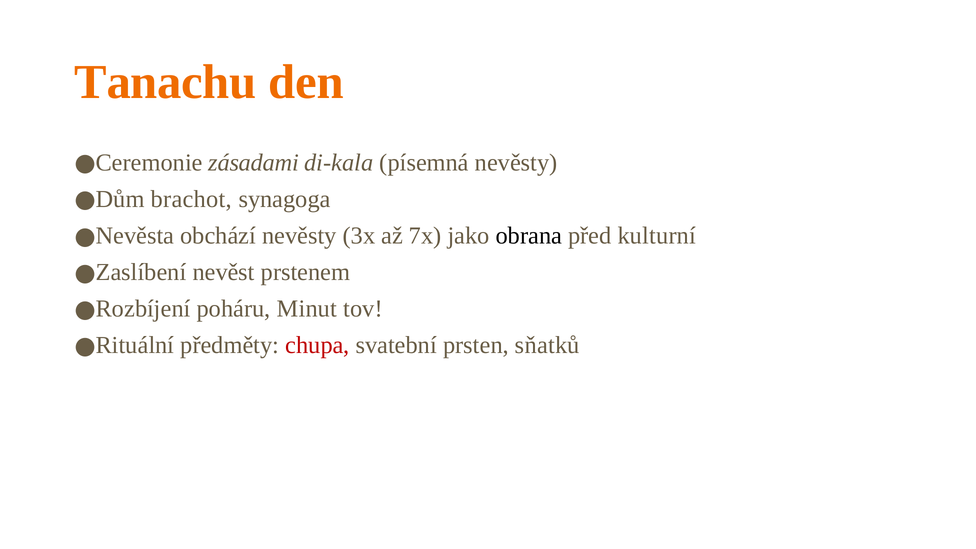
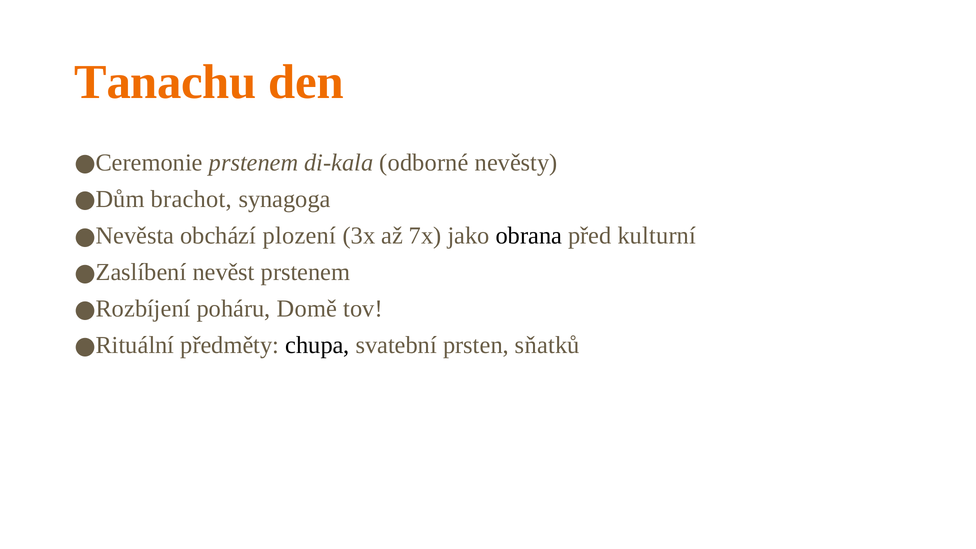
zásadami at (254, 163): zásadami -> prstenem
písemná: písemná -> odborné
obchází nevěsty: nevěsty -> plození
Minut: Minut -> Domě
chupa colour: red -> black
